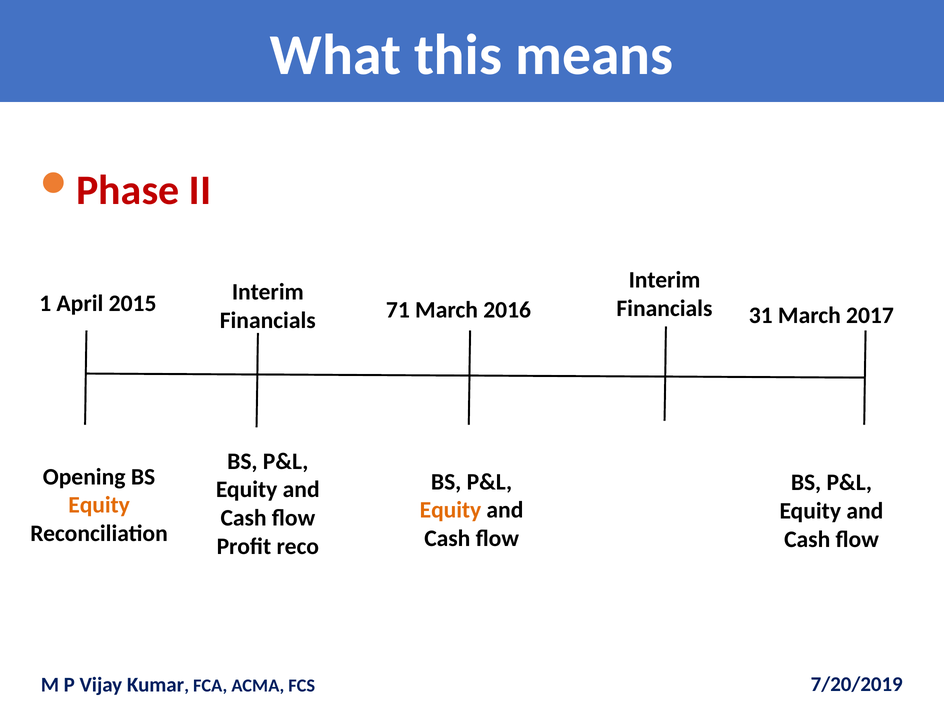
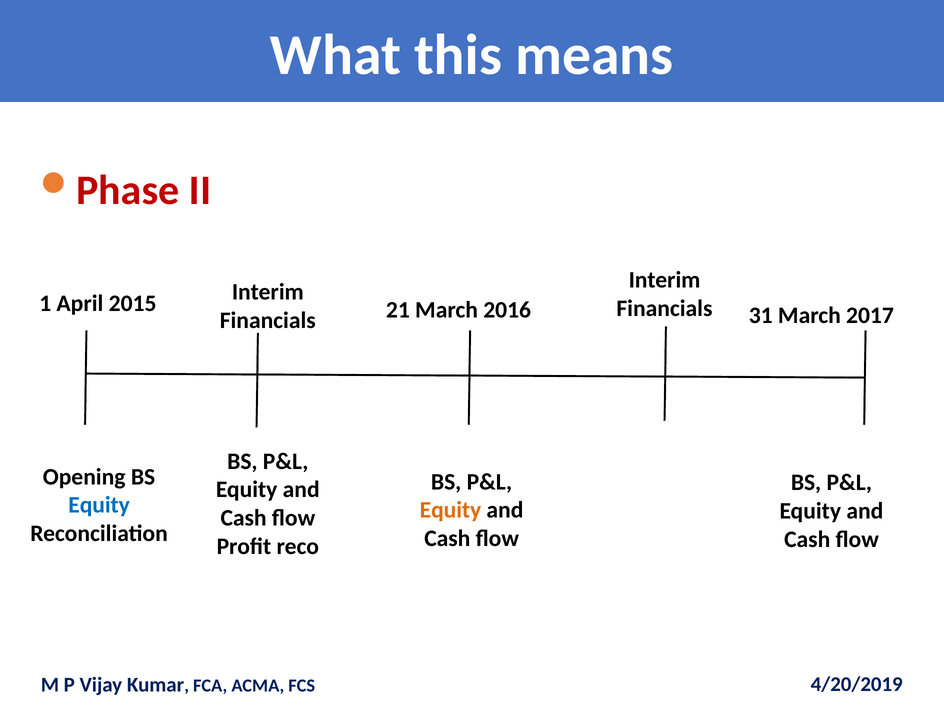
71: 71 -> 21
Equity at (99, 505) colour: orange -> blue
7/20/2019: 7/20/2019 -> 4/20/2019
